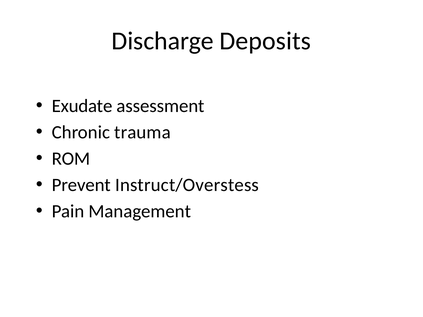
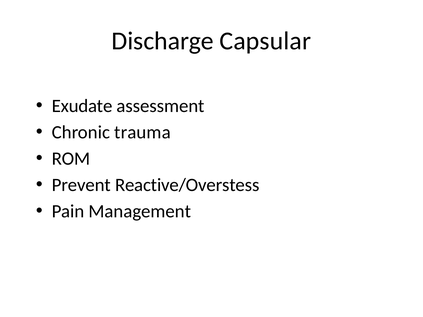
Deposits: Deposits -> Capsular
Instruct/Overstess: Instruct/Overstess -> Reactive/Overstess
